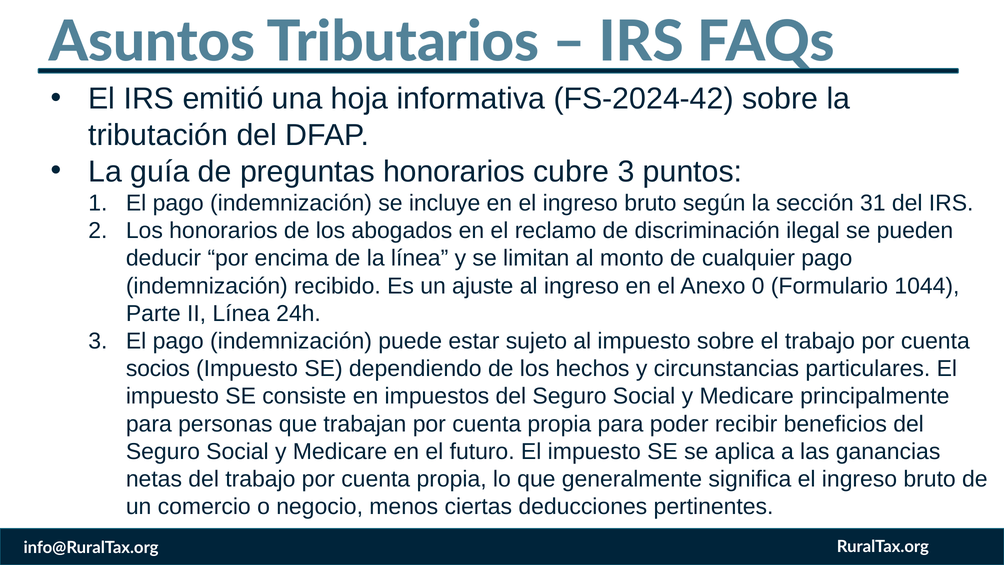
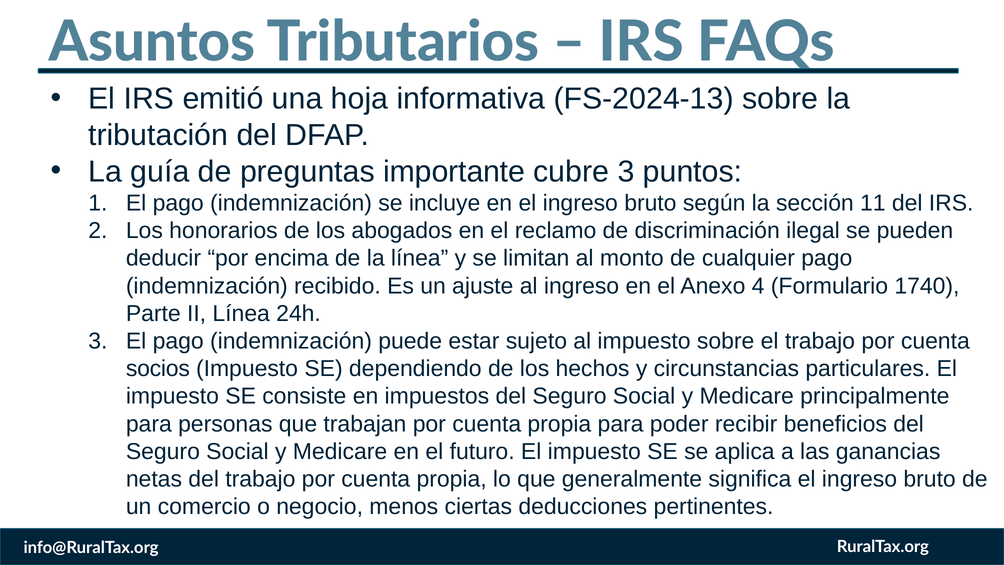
FS-2024-42: FS-2024-42 -> FS-2024-13
preguntas honorarios: honorarios -> importante
31: 31 -> 11
0: 0 -> 4
1044: 1044 -> 1740
